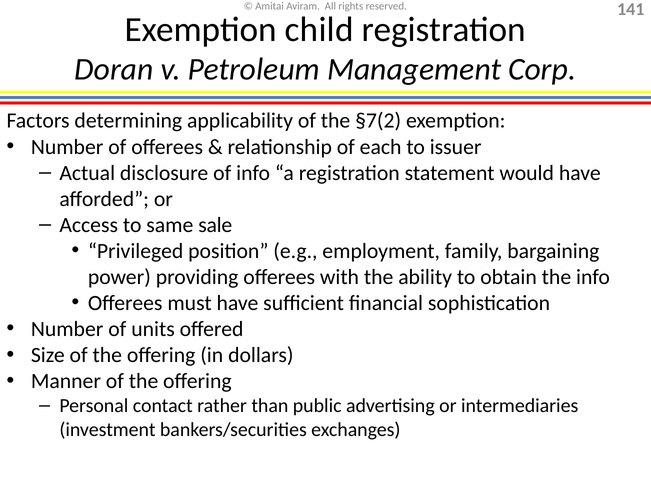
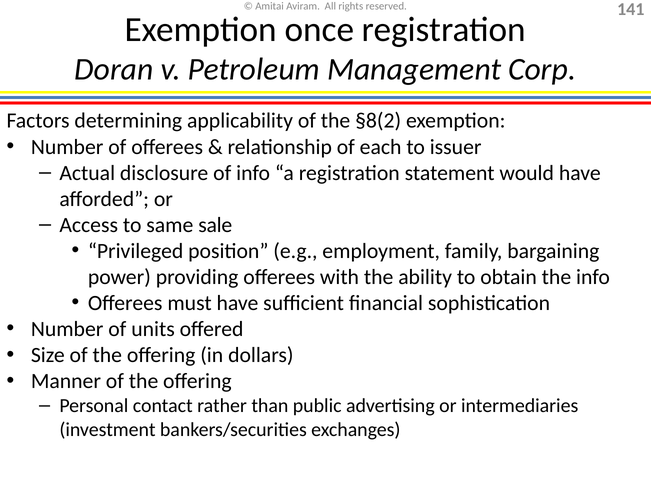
child: child -> once
§7(2: §7(2 -> §8(2
